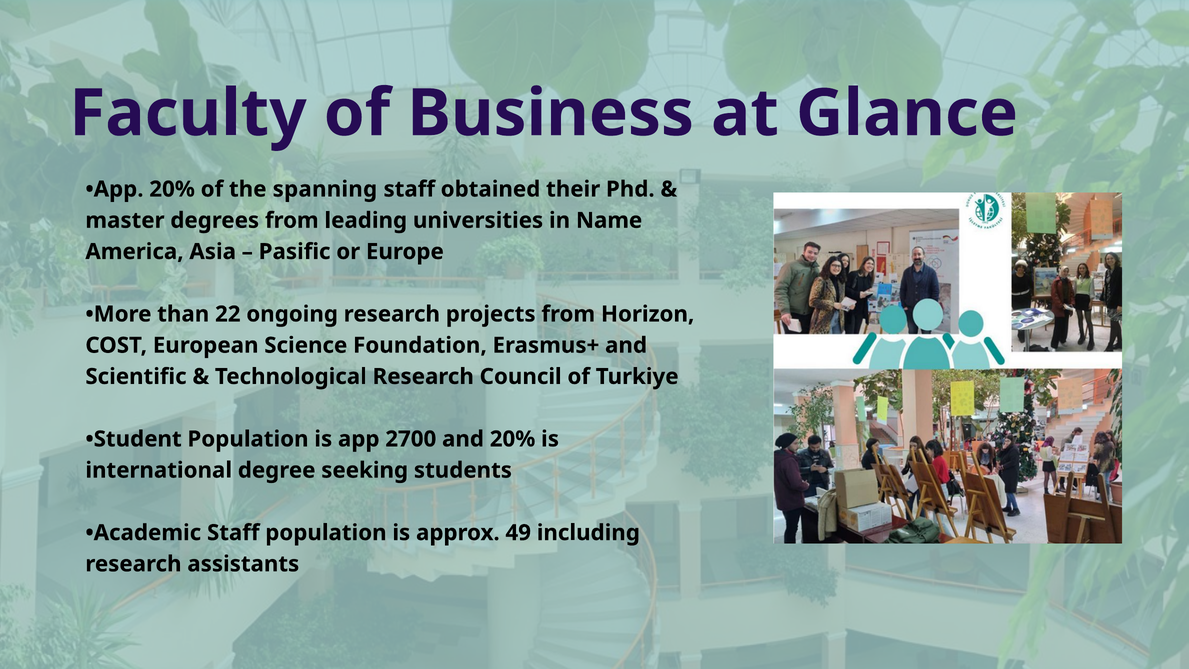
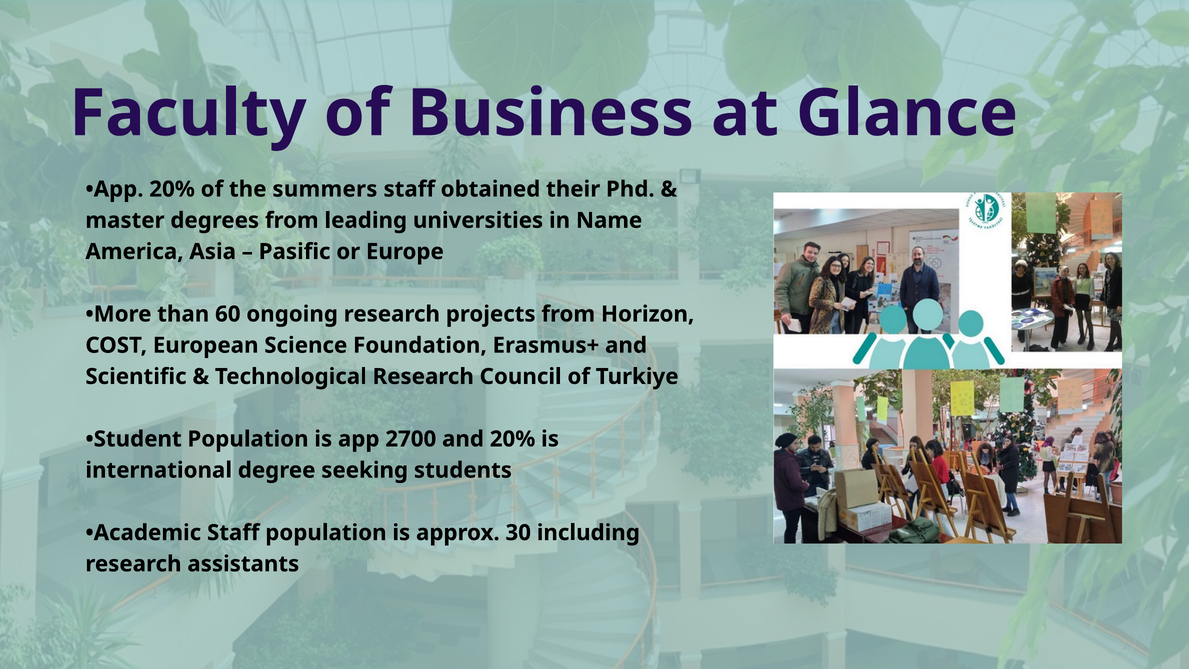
spanning: spanning -> summers
22: 22 -> 60
49: 49 -> 30
